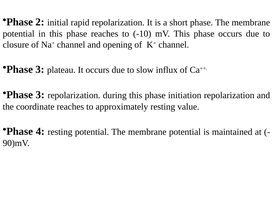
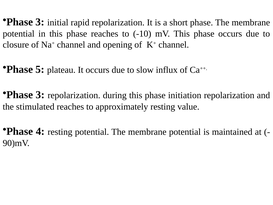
2 at (40, 22): 2 -> 3
3 at (40, 69): 3 -> 5
coordinate: coordinate -> stimulated
